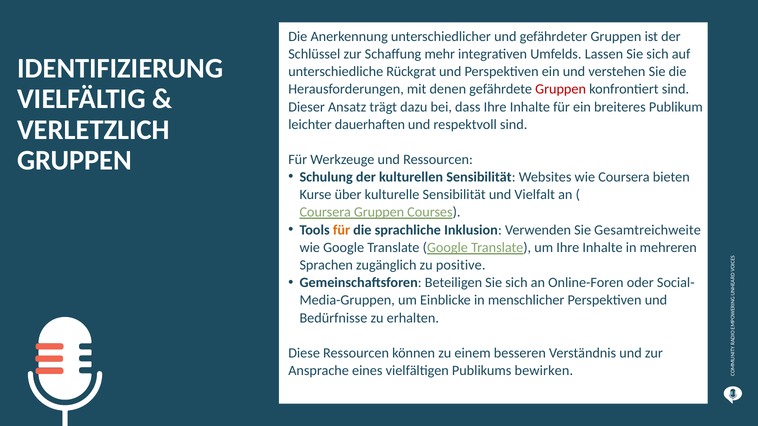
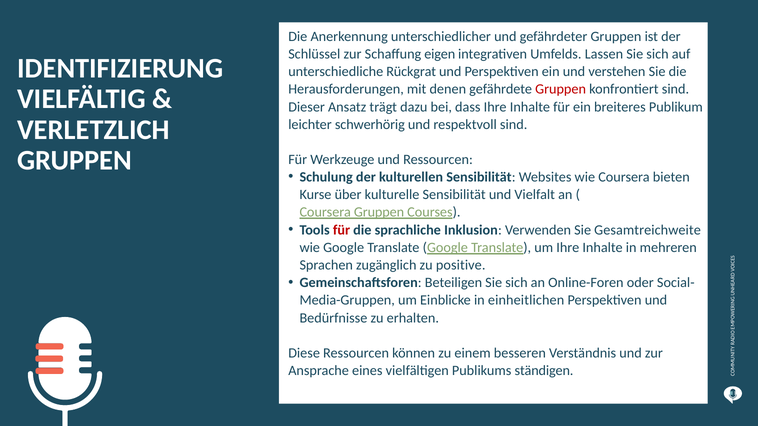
mehr: mehr -> eigen
dauerhaften: dauerhaften -> schwerhörig
für at (341, 230) colour: orange -> red
menschlicher: menschlicher -> einheitlichen
bewirken: bewirken -> ständigen
